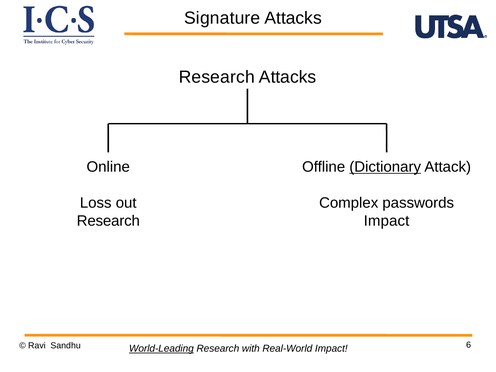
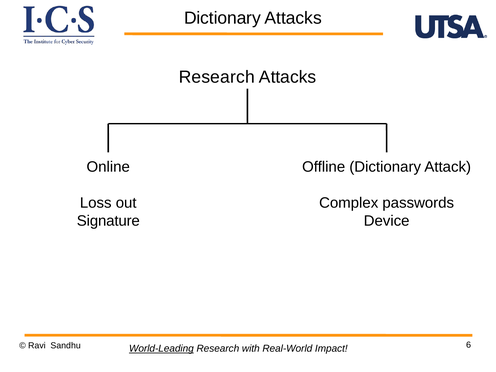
Signature at (222, 18): Signature -> Dictionary
Dictionary at (385, 167) underline: present -> none
Research at (108, 221): Research -> Signature
Impact at (387, 221): Impact -> Device
